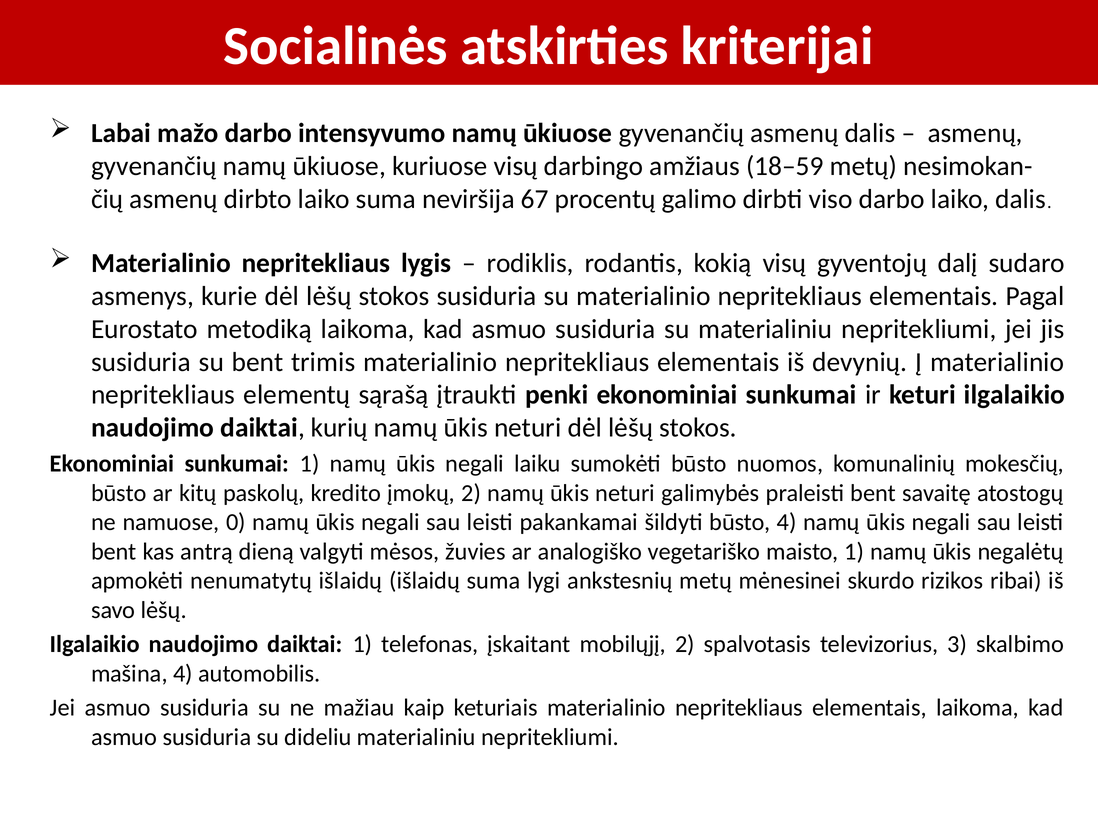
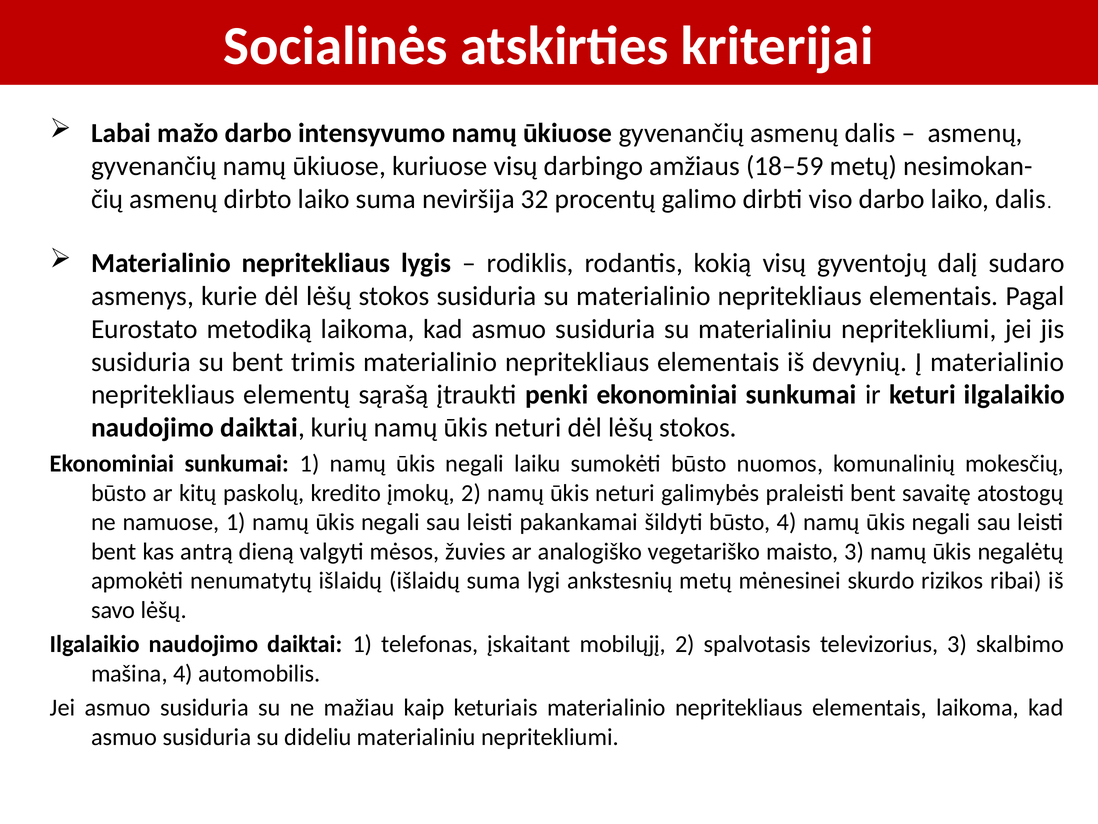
67: 67 -> 32
namuose 0: 0 -> 1
maisto 1: 1 -> 3
